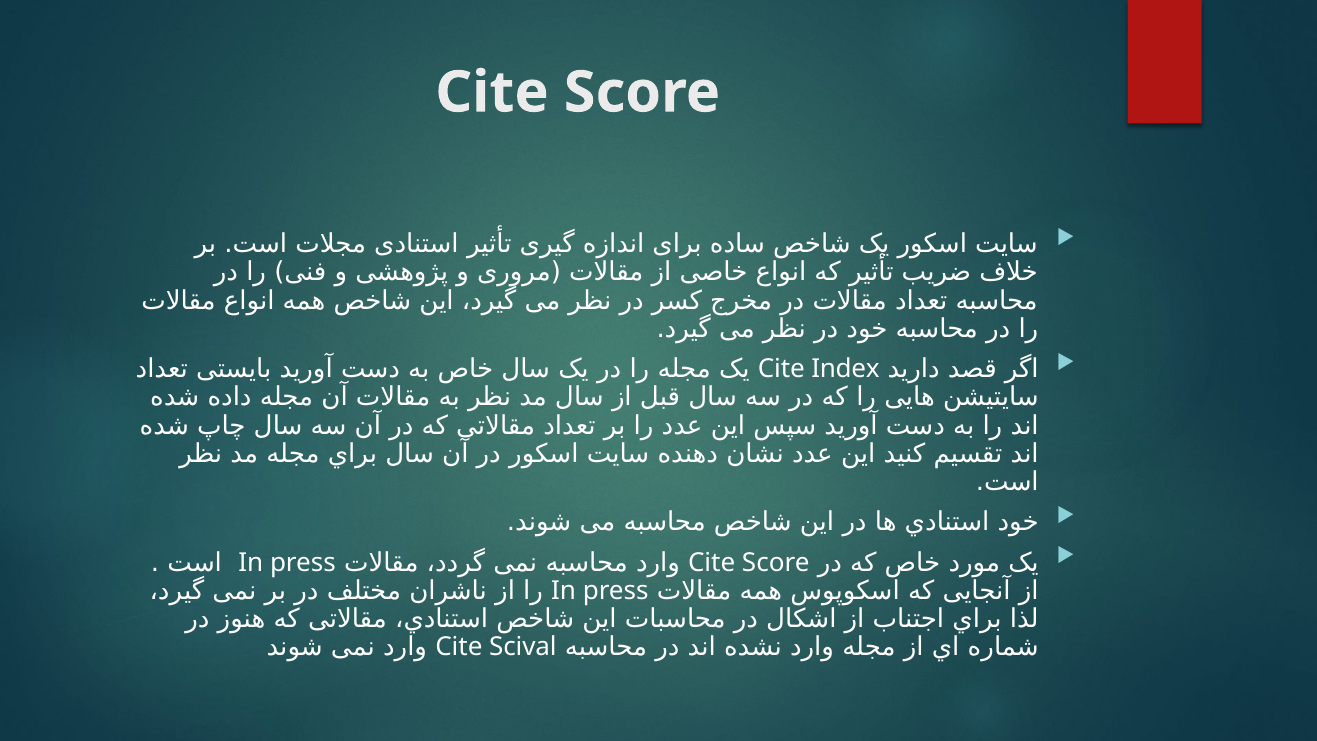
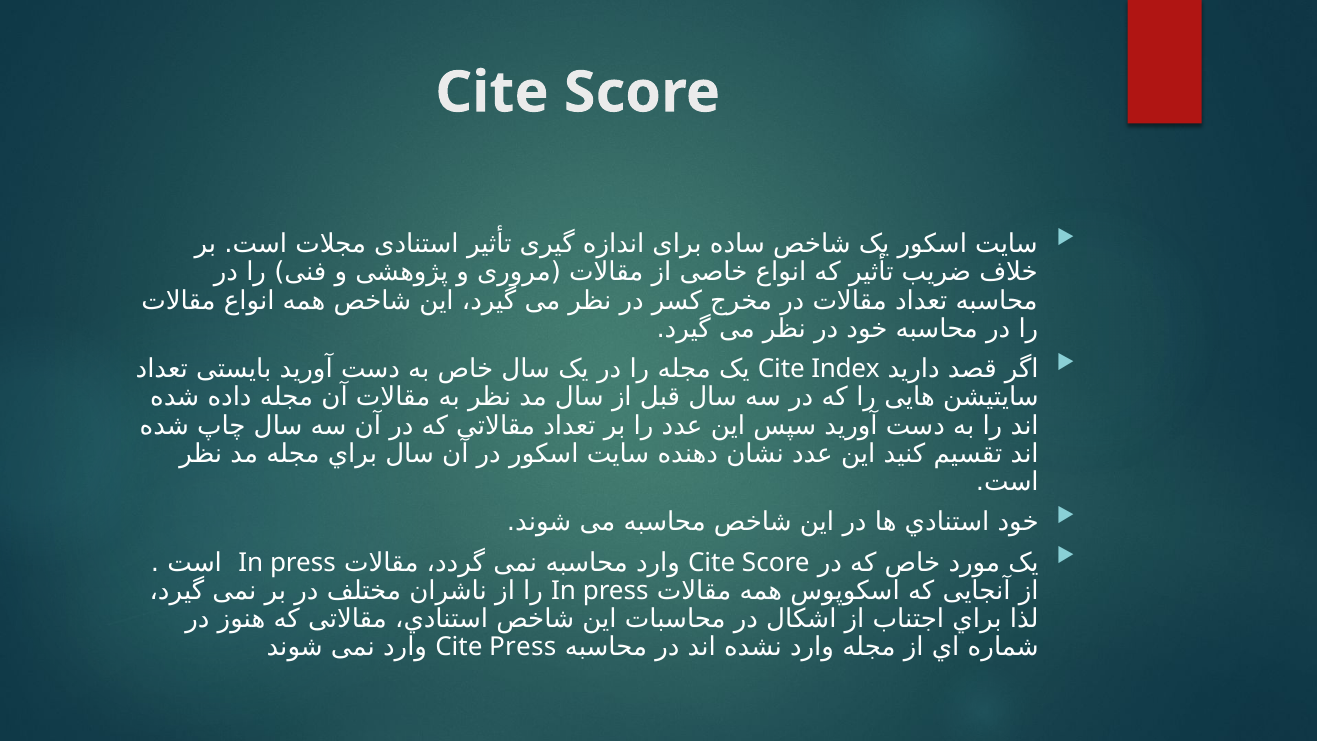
Cite Scival: Scival -> Press
